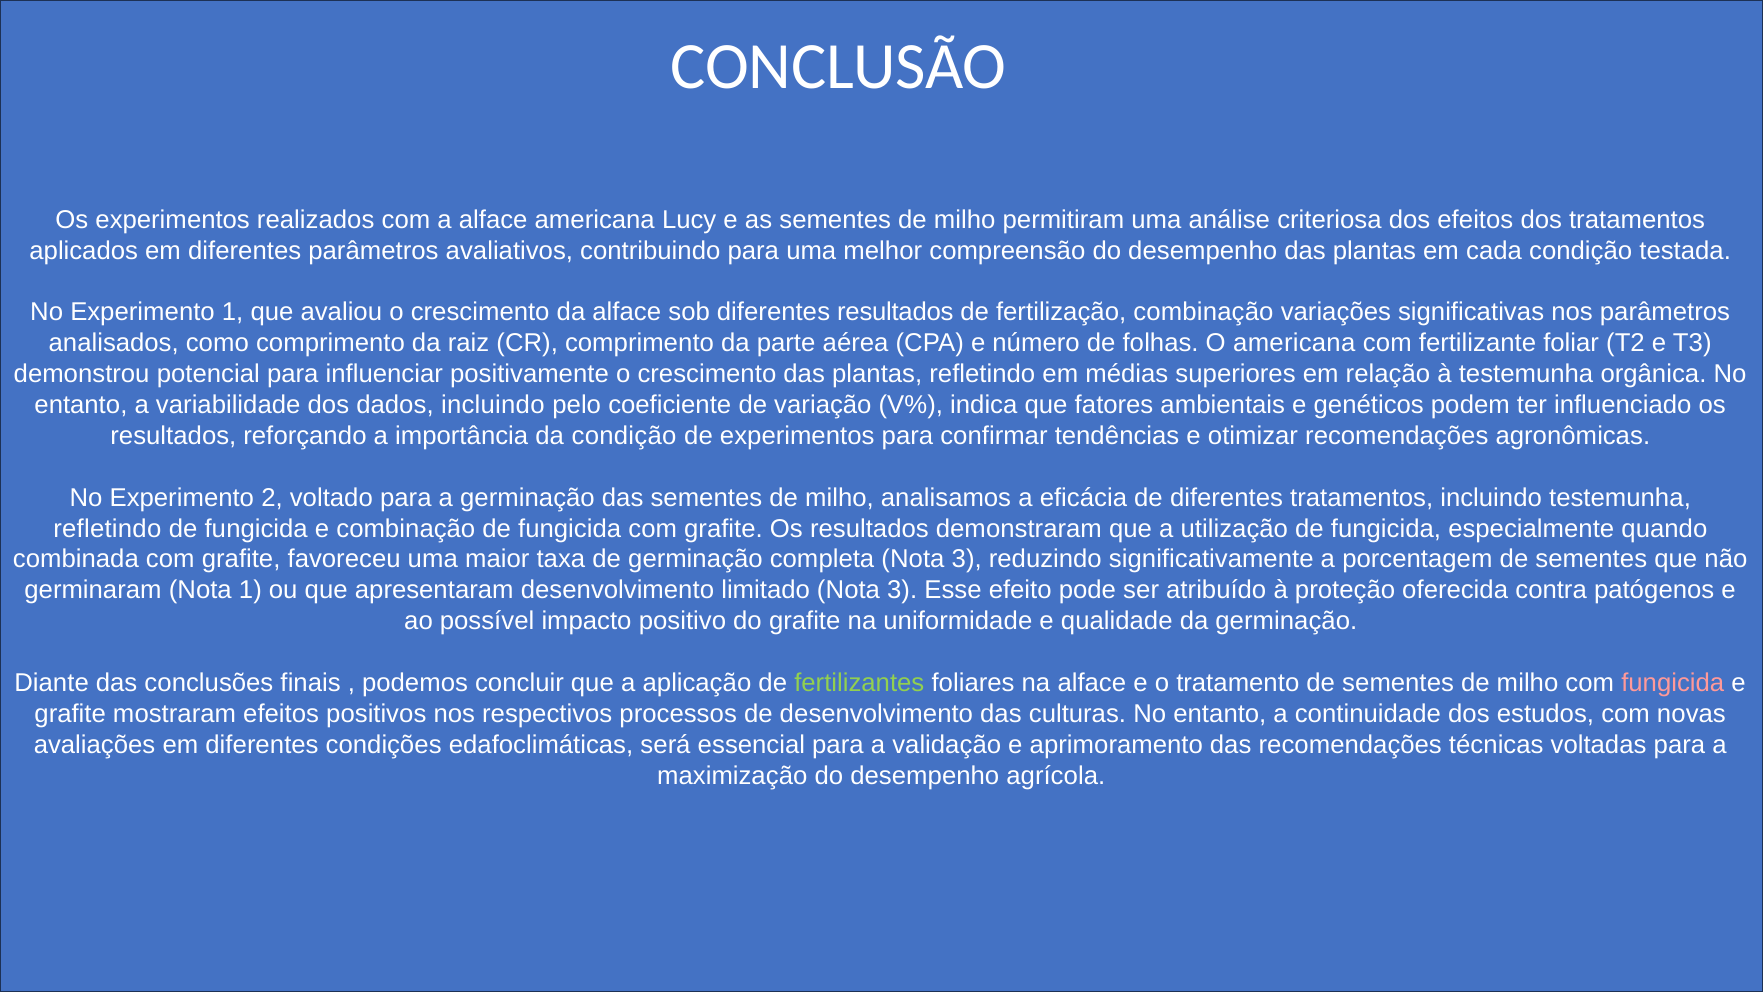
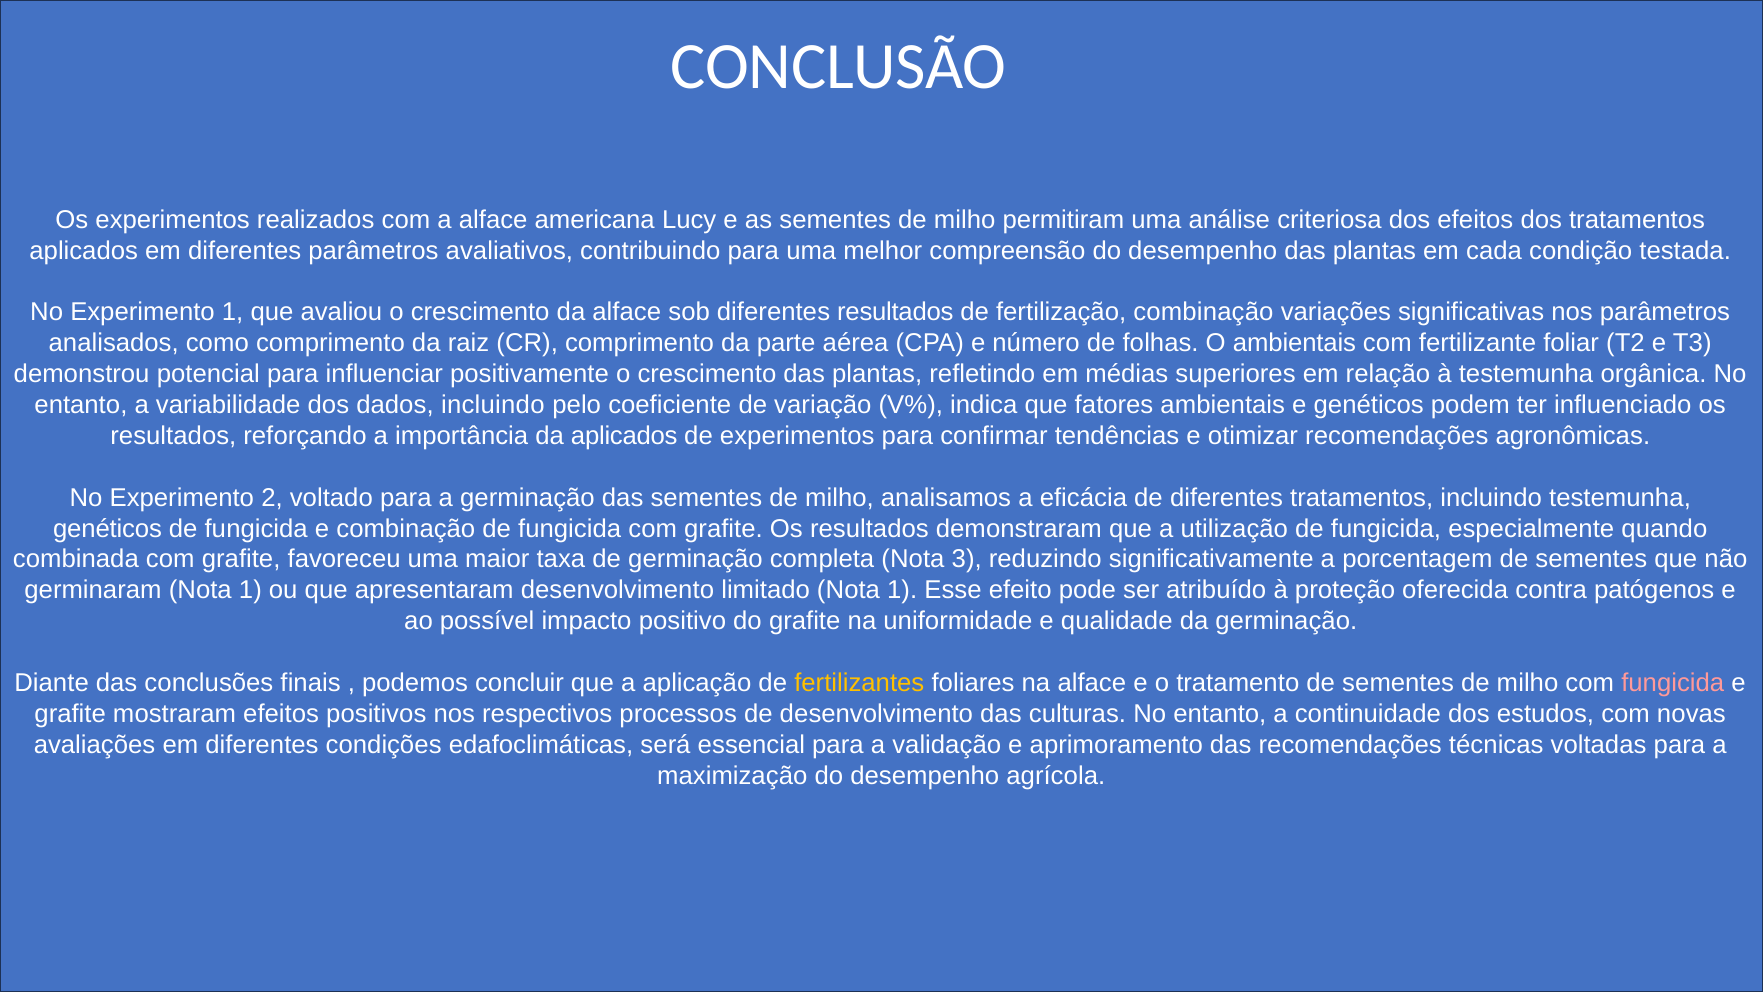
O americana: americana -> ambientais
da condição: condição -> aplicados
refletindo at (107, 528): refletindo -> genéticos
limitado Nota 3: 3 -> 1
fertilizantes colour: light green -> yellow
